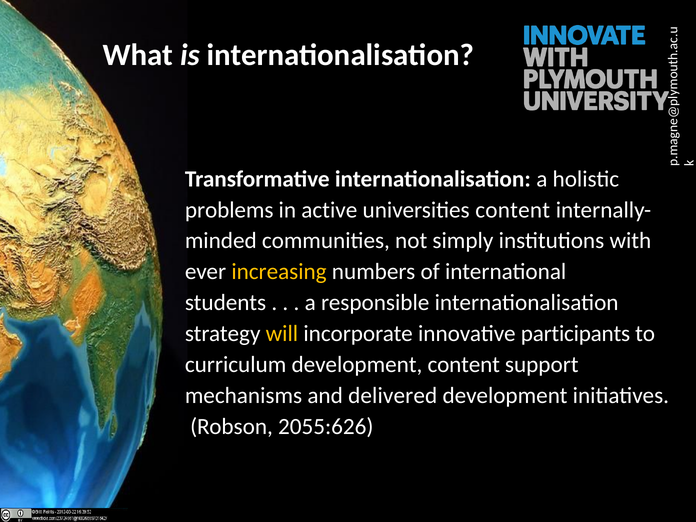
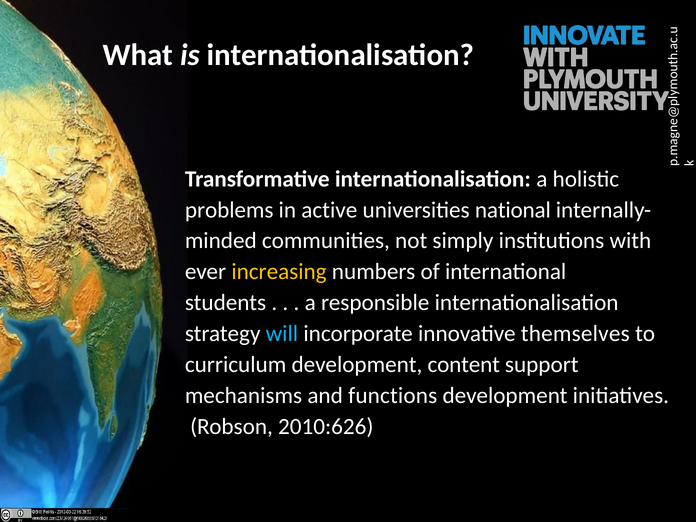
universities content: content -> national
will colour: yellow -> light blue
participants: participants -> themselves
delivered: delivered -> functions
2055:626: 2055:626 -> 2010:626
